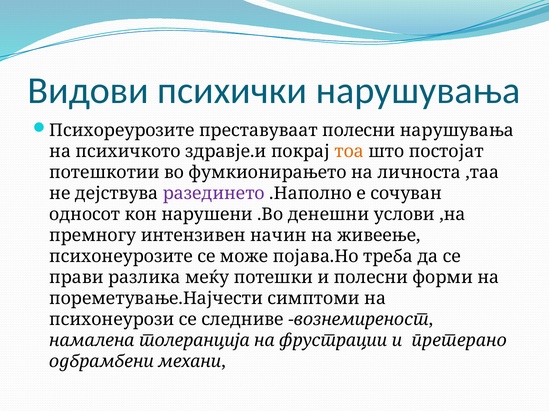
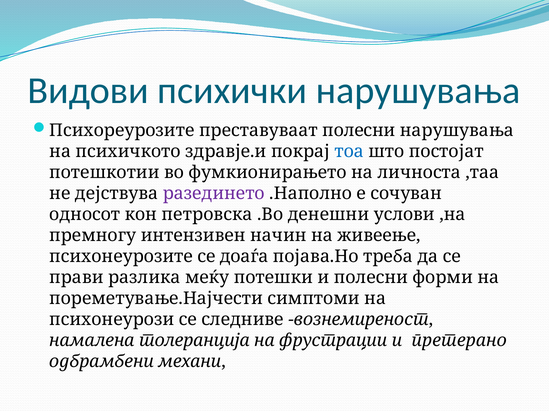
тоа colour: orange -> blue
нарушени: нарушени -> петровска
може: може -> доаѓа
